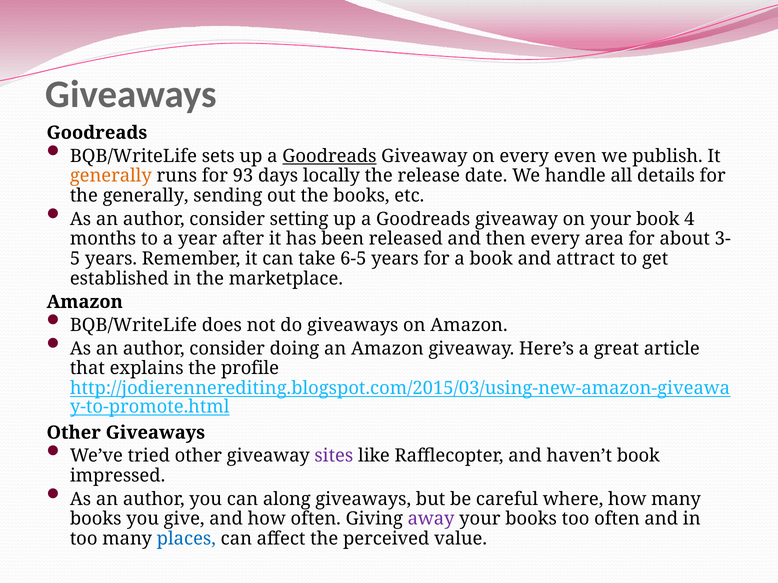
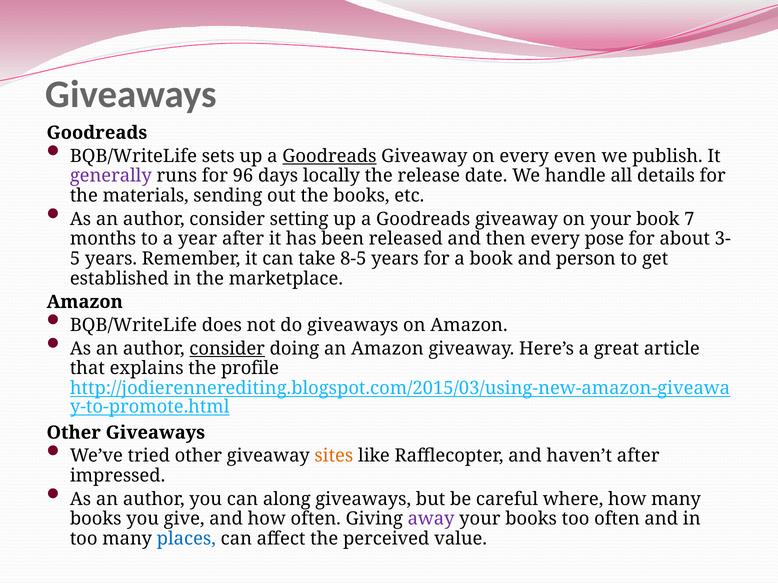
generally at (111, 176) colour: orange -> purple
93: 93 -> 96
the generally: generally -> materials
4: 4 -> 7
area: area -> pose
6-5: 6-5 -> 8-5
attract: attract -> person
consider at (227, 349) underline: none -> present
sites colour: purple -> orange
haven’t book: book -> after
